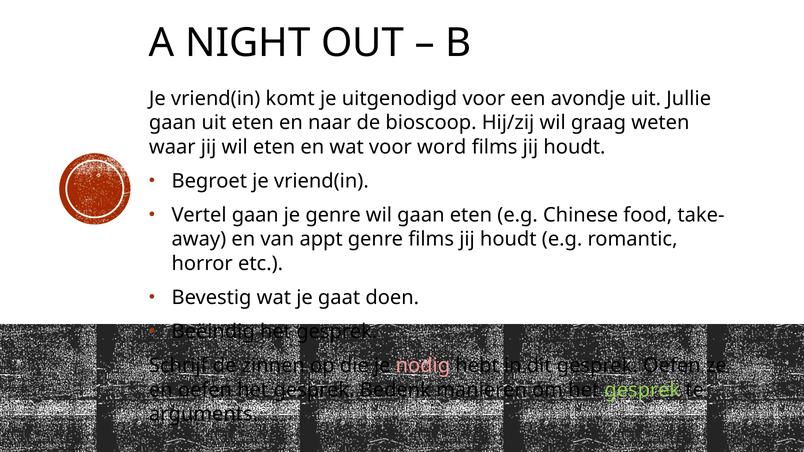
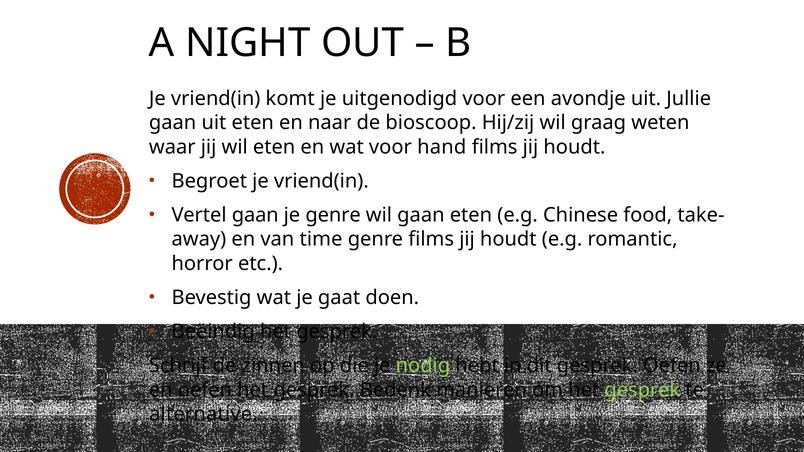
word: word -> hand
appt: appt -> time
nodig colour: pink -> light green
arguments: arguments -> alternative
